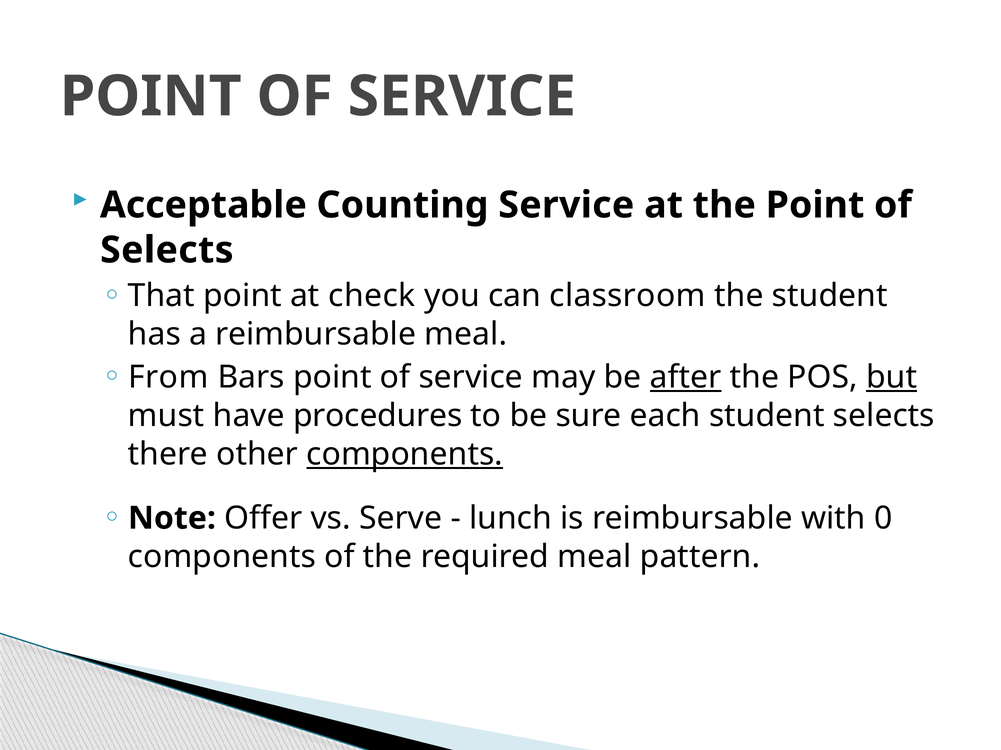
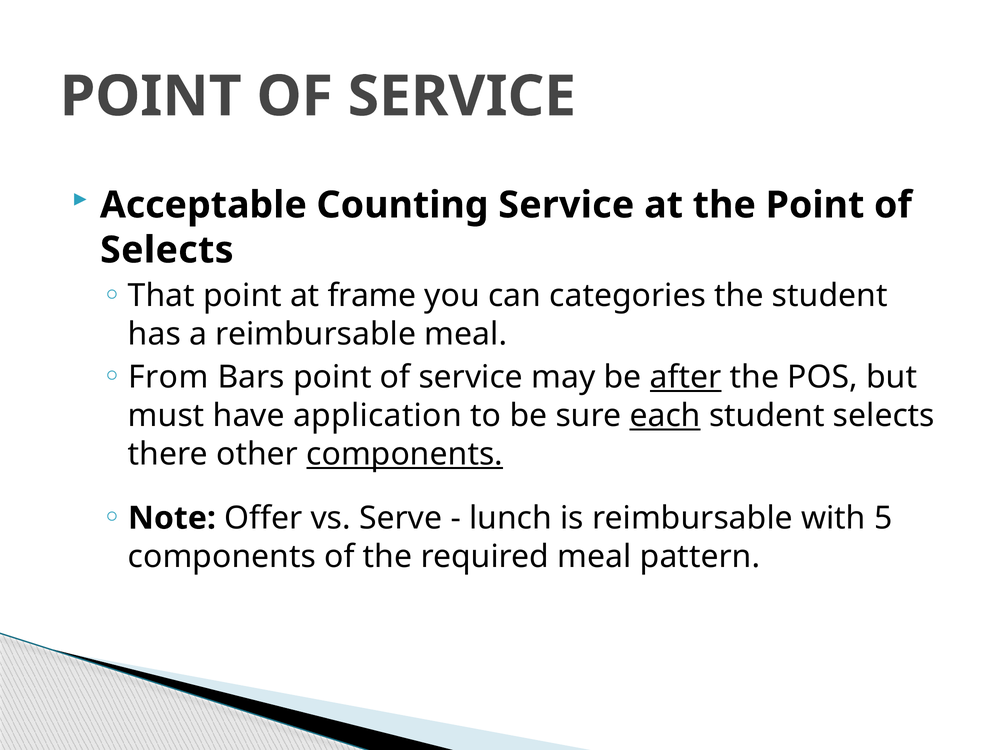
check: check -> frame
classroom: classroom -> categories
but underline: present -> none
procedures: procedures -> application
each underline: none -> present
0: 0 -> 5
